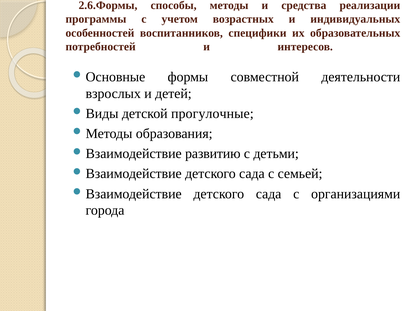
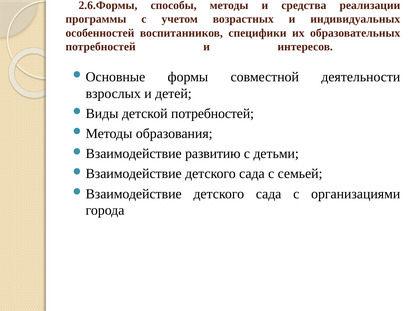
детской прогулочные: прогулочные -> потребностей
